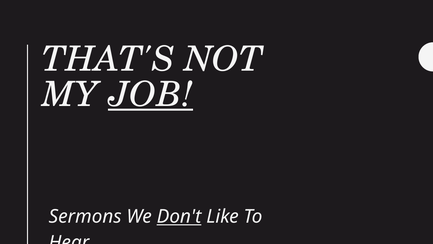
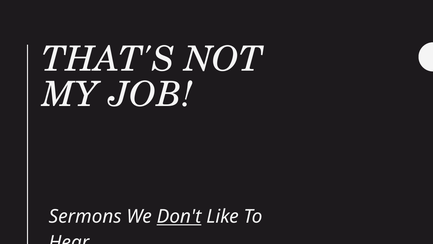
JOB underline: present -> none
